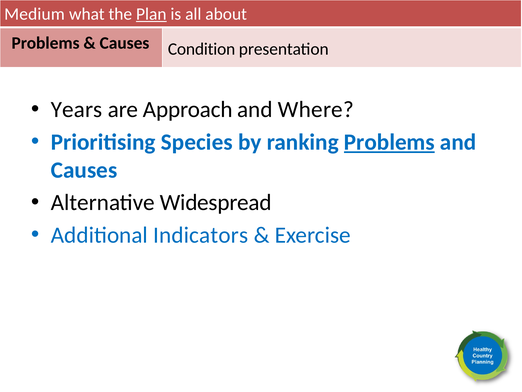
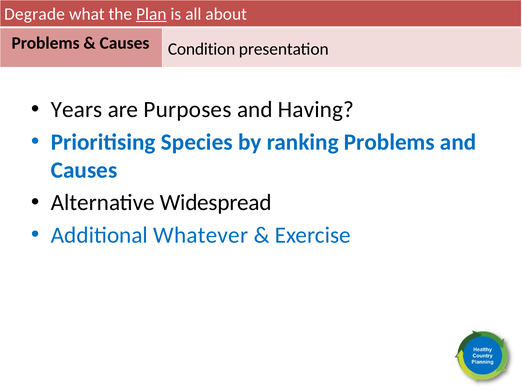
Medium: Medium -> Degrade
Approach: Approach -> Purposes
Where: Where -> Having
Problems at (389, 142) underline: present -> none
Indicators: Indicators -> Whatever
